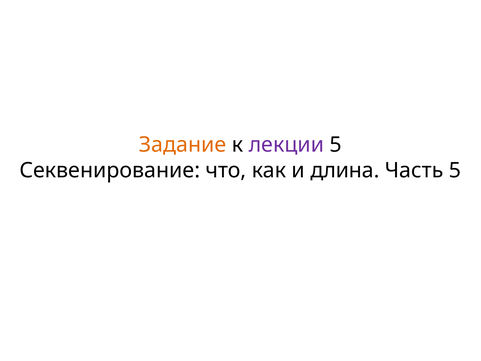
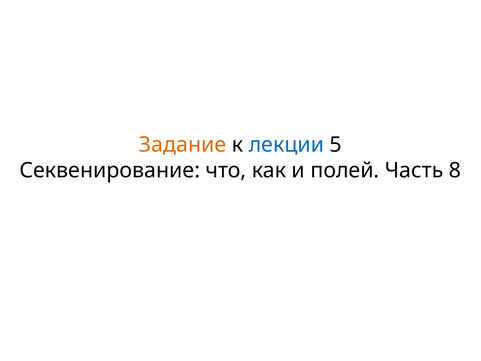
лекции colour: purple -> blue
длина: длина -> полей
Часть 5: 5 -> 8
